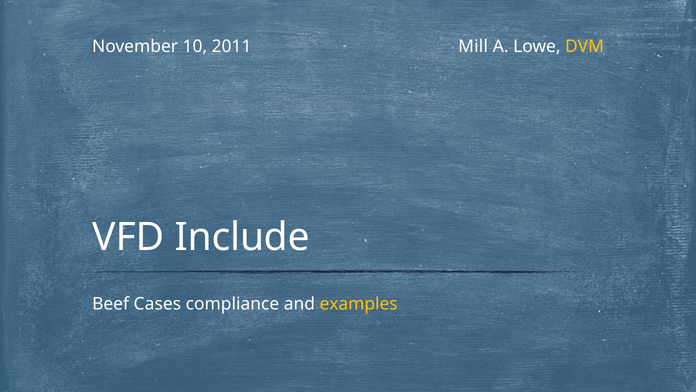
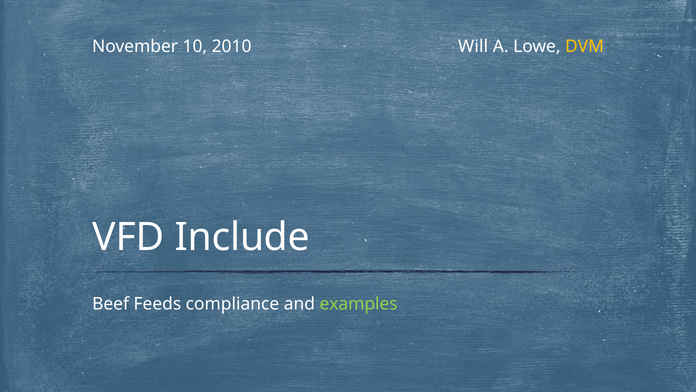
2011: 2011 -> 2010
Mill: Mill -> Will
Cases: Cases -> Feeds
examples colour: yellow -> light green
